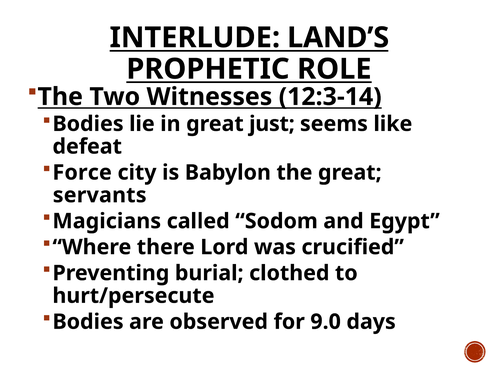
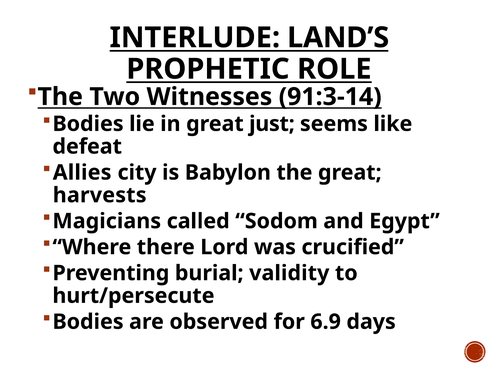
12:3-14: 12:3-14 -> 91:3-14
Force: Force -> Allies
servants: servants -> harvests
clothed: clothed -> validity
9.0: 9.0 -> 6.9
